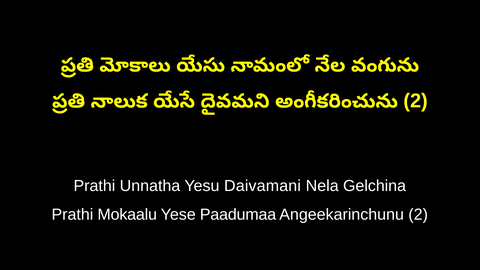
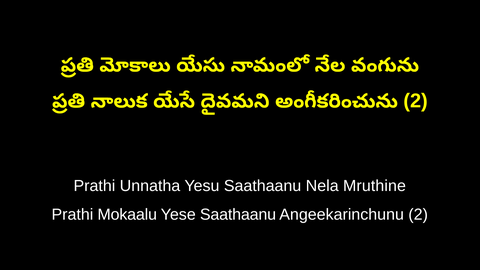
Yesu Daivamani: Daivamani -> Saathaanu
Gelchina: Gelchina -> Mruthine
Yese Paadumaa: Paadumaa -> Saathaanu
